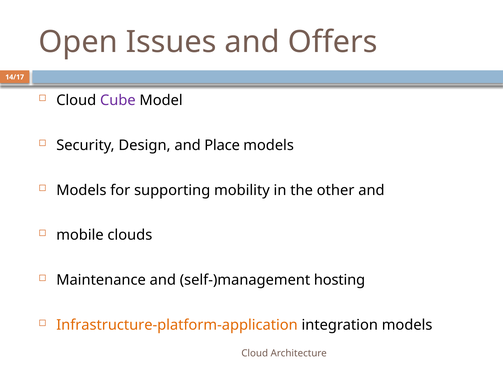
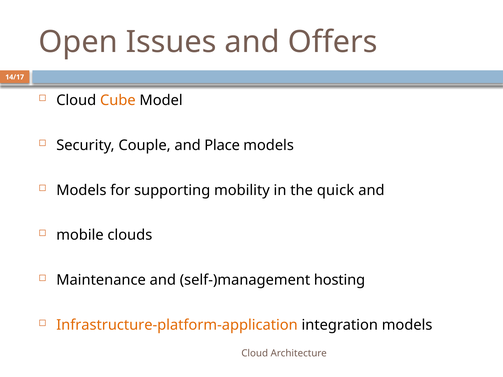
Cube colour: purple -> orange
Design: Design -> Couple
other: other -> quick
